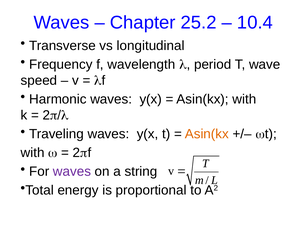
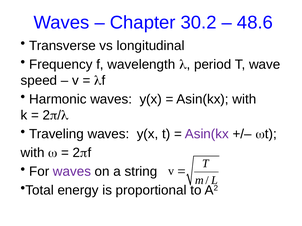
25.2: 25.2 -> 30.2
10.4: 10.4 -> 48.6
Asin(kx at (207, 134) colour: orange -> purple
